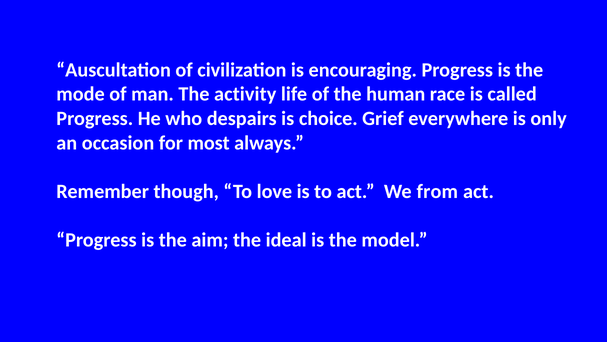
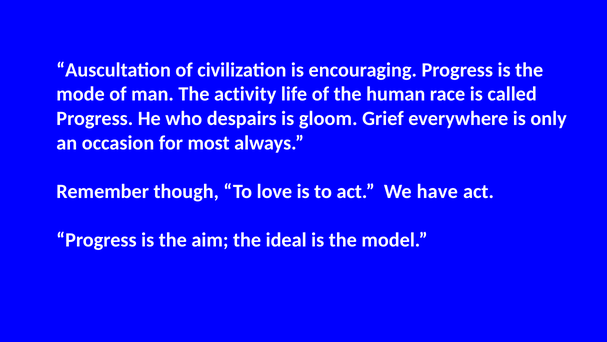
choice: choice -> gloom
from: from -> have
